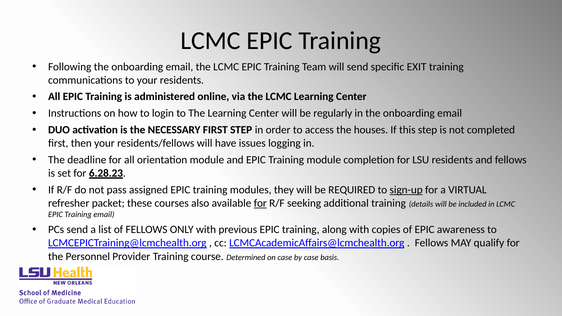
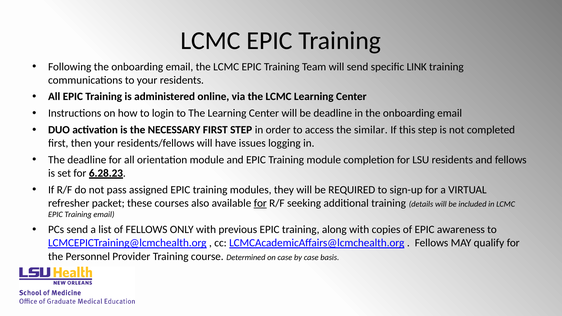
EXIT: EXIT -> LINK
be regularly: regularly -> deadline
houses: houses -> similar
sign-up underline: present -> none
